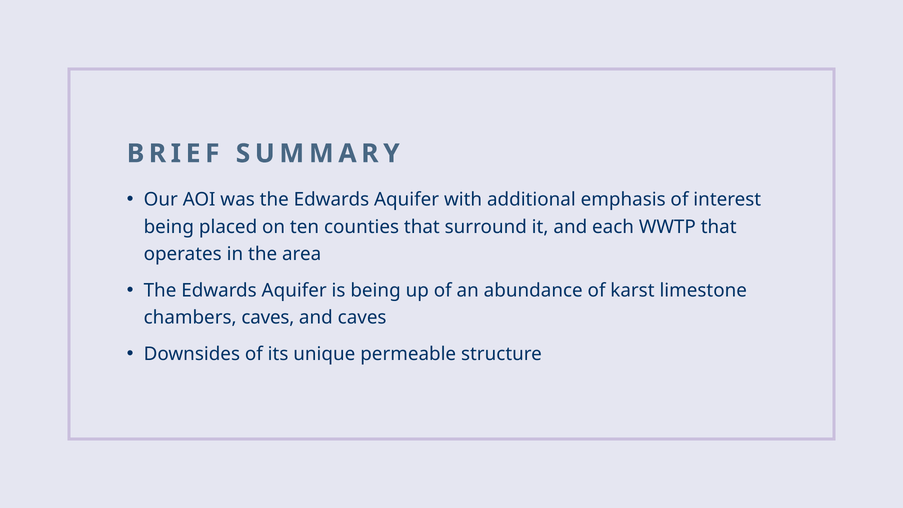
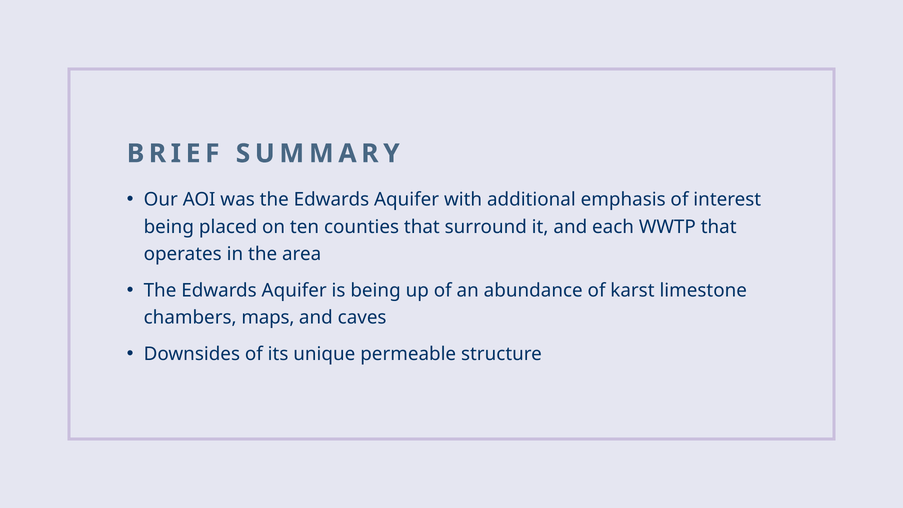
chambers caves: caves -> maps
